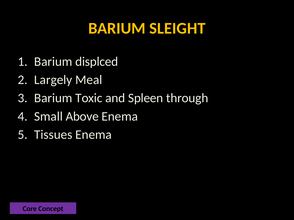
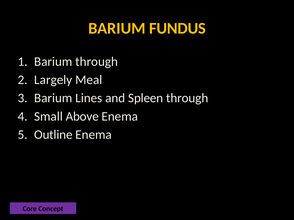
SLEIGHT: SLEIGHT -> FUNDUS
Barium displced: displced -> through
Toxic: Toxic -> Lines
Tissues: Tissues -> Outline
